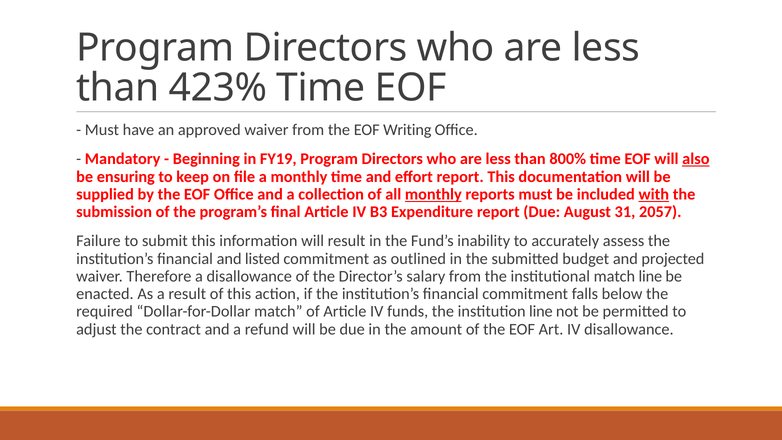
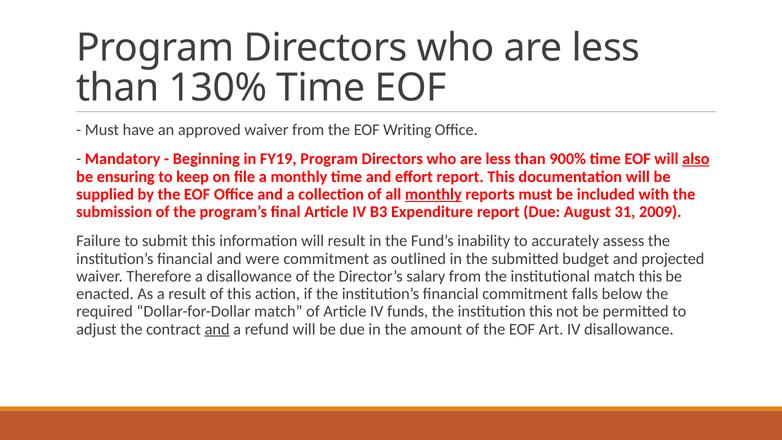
423%: 423% -> 130%
800%: 800% -> 900%
with underline: present -> none
2057: 2057 -> 2009
listed: listed -> were
match line: line -> this
institution line: line -> this
and at (217, 329) underline: none -> present
